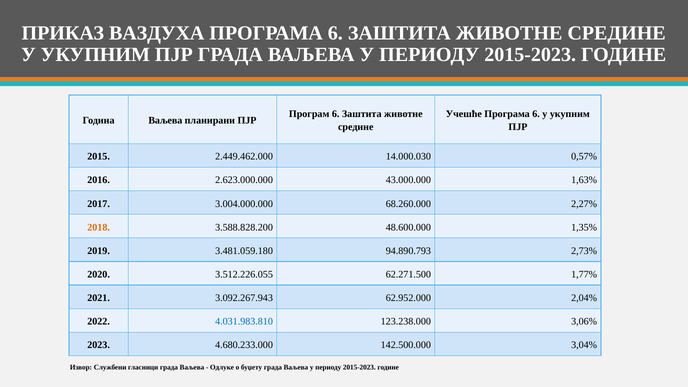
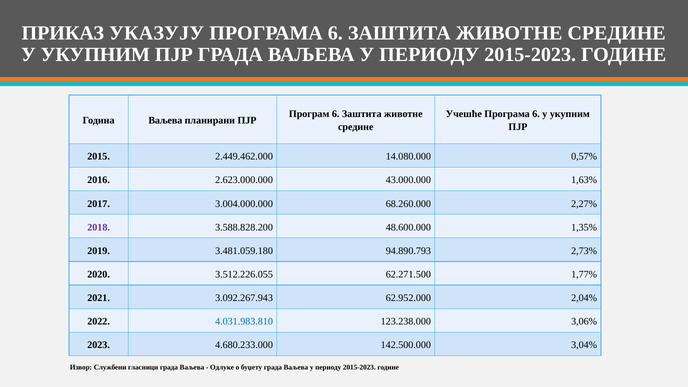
ВАЗДУХА: ВАЗДУХА -> УКАЗУЈУ
14.000.030: 14.000.030 -> 14.080.000
2018 colour: orange -> purple
